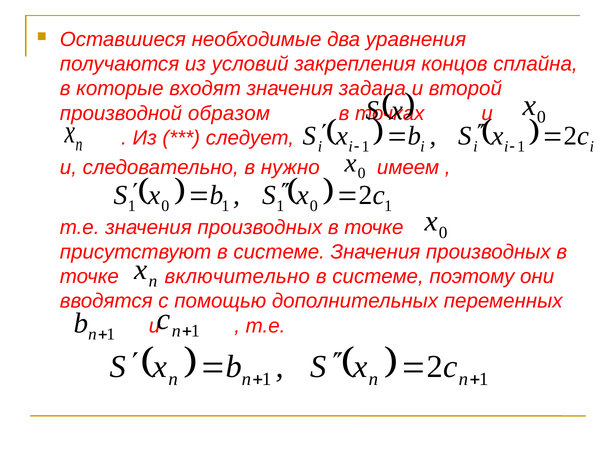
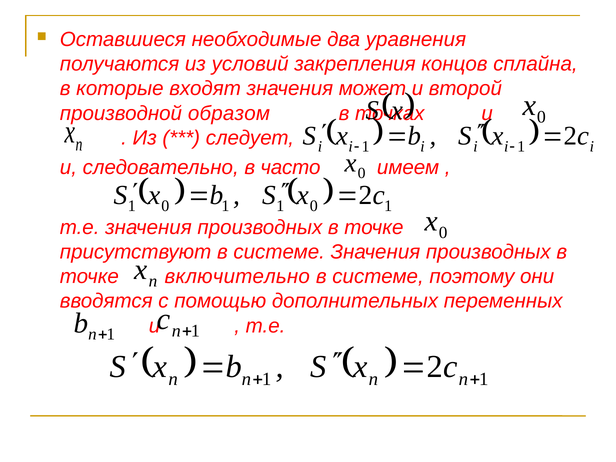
задана: задана -> может
нужно: нужно -> часто
